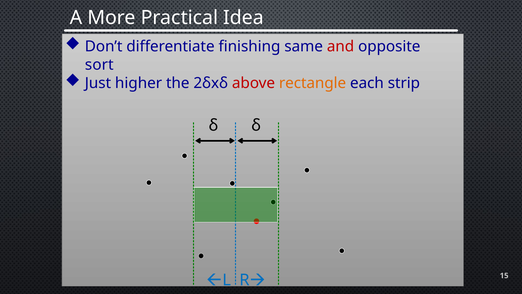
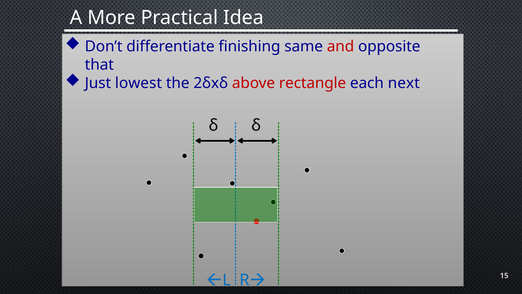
sort: sort -> that
higher: higher -> lowest
rectangle colour: orange -> red
strip: strip -> next
